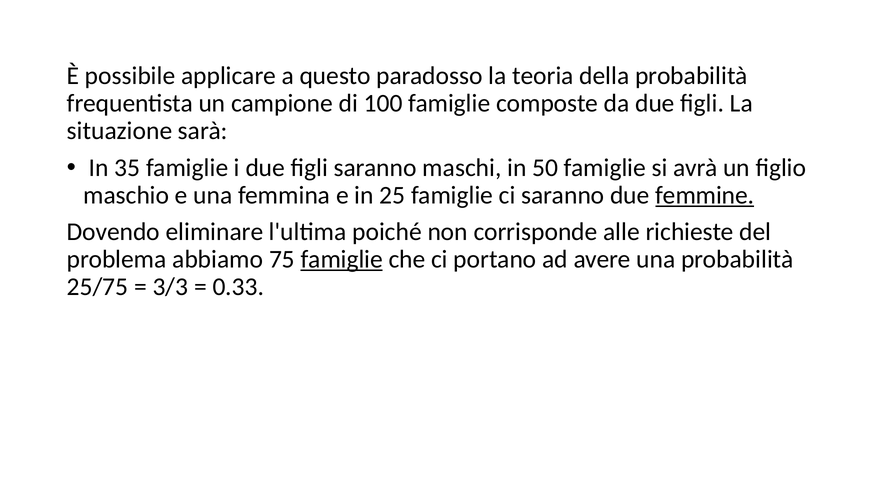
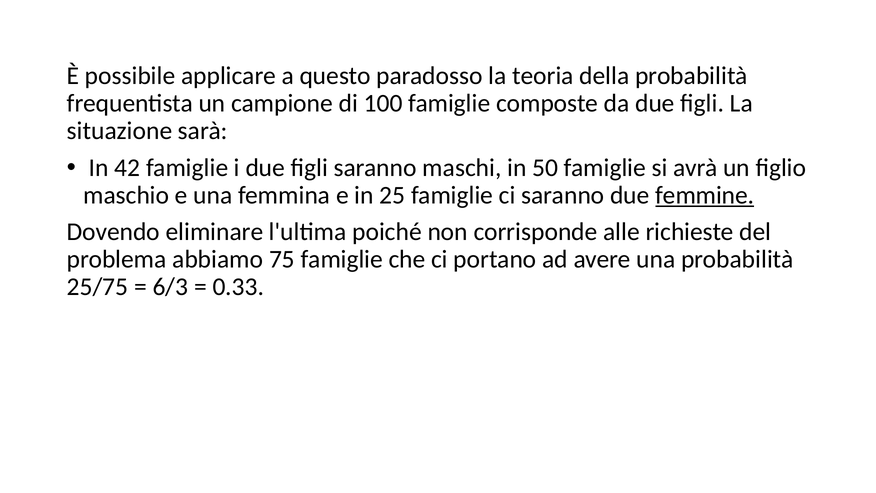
35: 35 -> 42
famiglie at (342, 259) underline: present -> none
3/3: 3/3 -> 6/3
